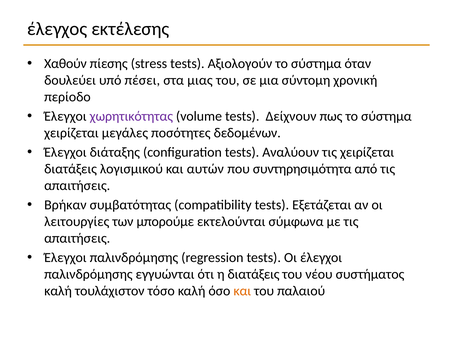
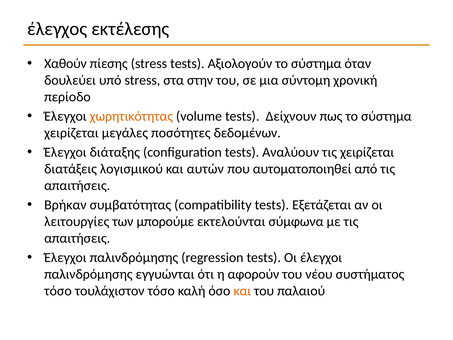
υπό πέσει: πέσει -> stress
μιας: μιας -> στην
χωρητικότητας colour: purple -> orange
συντηρησιμότητα: συντηρησιμότητα -> αυτοματοποιηθεί
η διατάξεις: διατάξεις -> αφορούν
καλή at (58, 291): καλή -> τόσο
